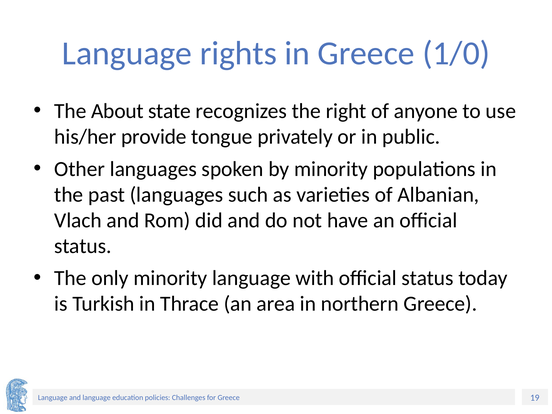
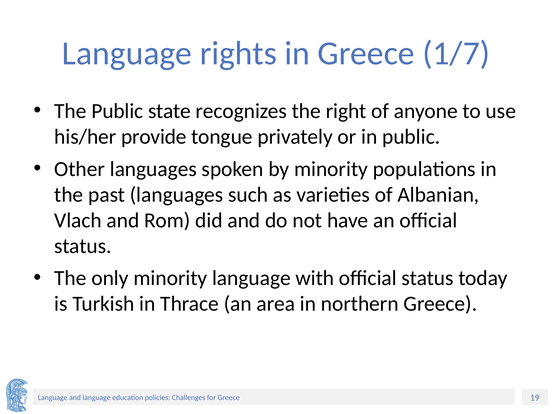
1/0: 1/0 -> 1/7
The About: About -> Public
